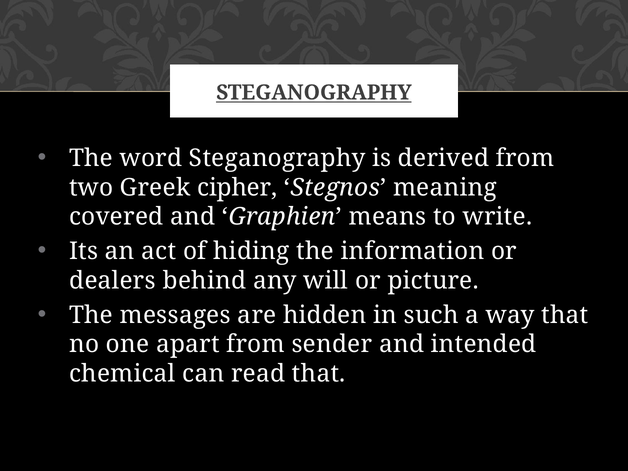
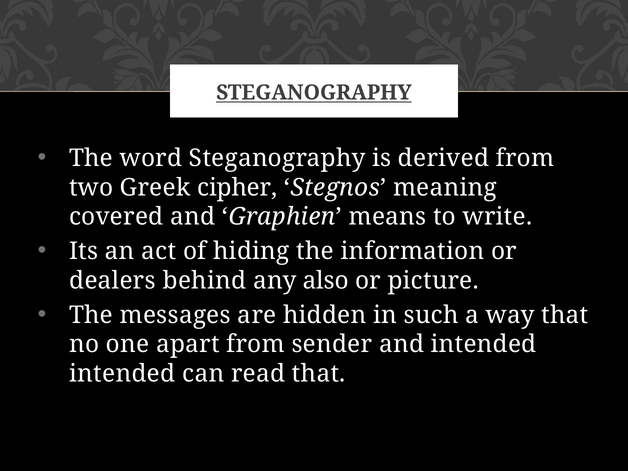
will: will -> also
chemical at (122, 373): chemical -> intended
